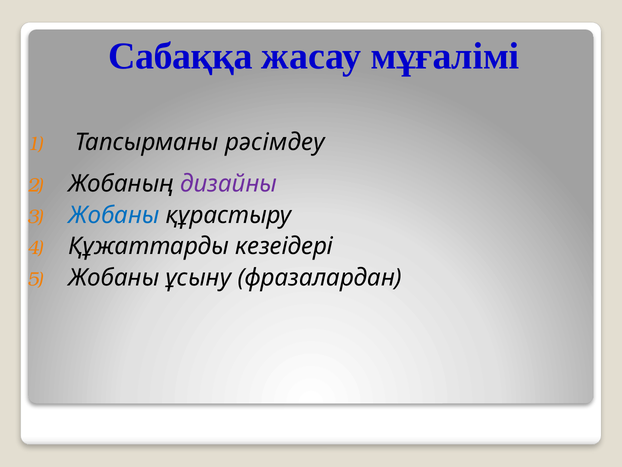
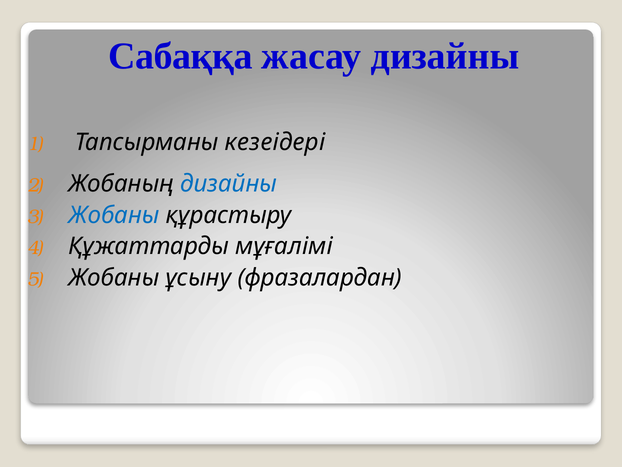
жасау мұғалімі: мұғалімі -> дизайны
рәсімдеу: рәсімдеу -> кезеідері
дизайны at (229, 184) colour: purple -> blue
кезеідері: кезеідері -> мұғалімі
